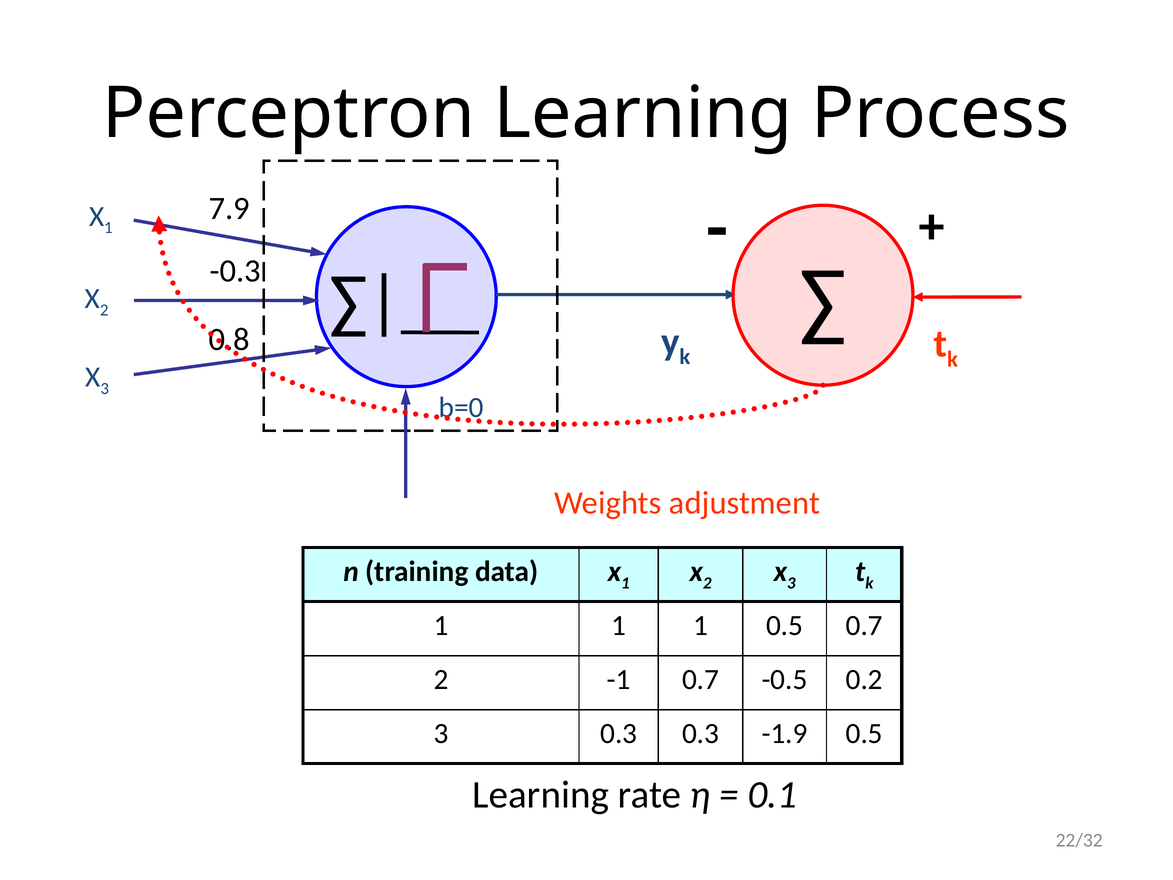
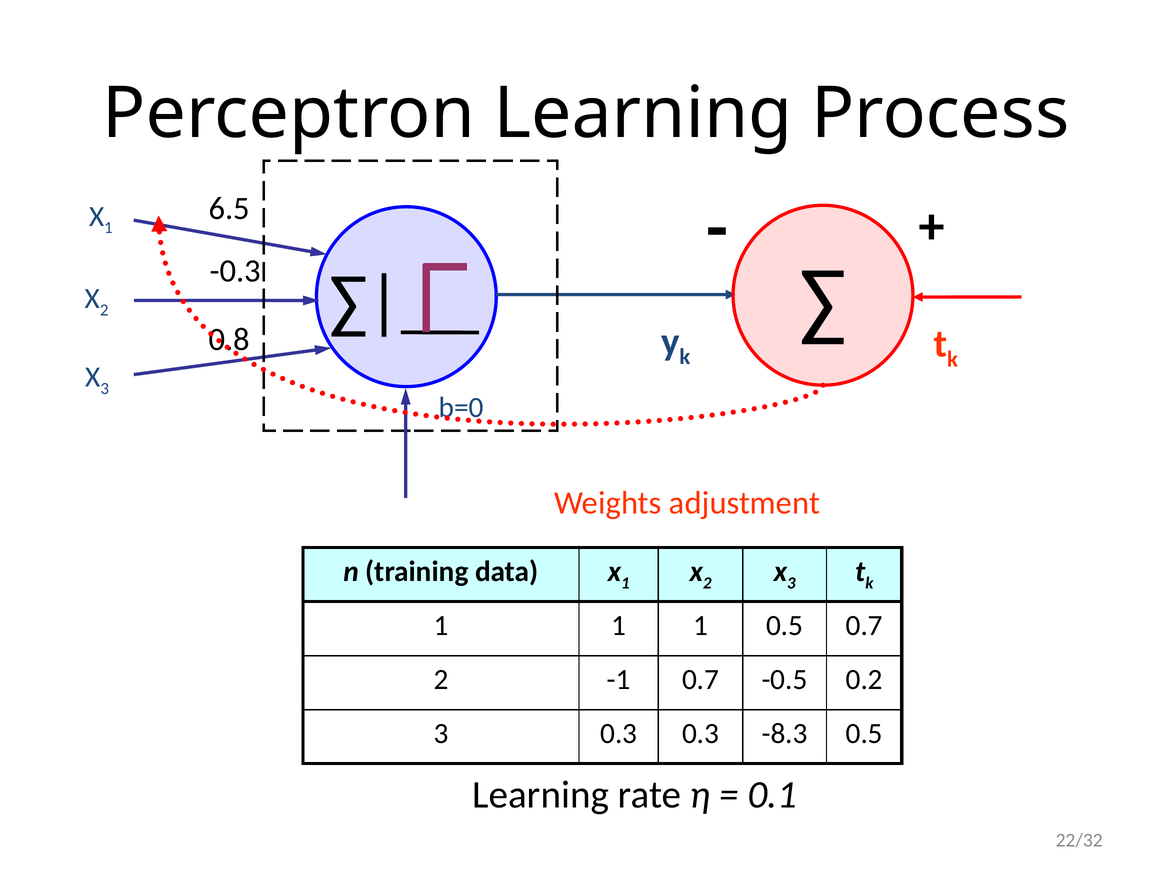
7.9: 7.9 -> 6.5
-1.9: -1.9 -> -8.3
